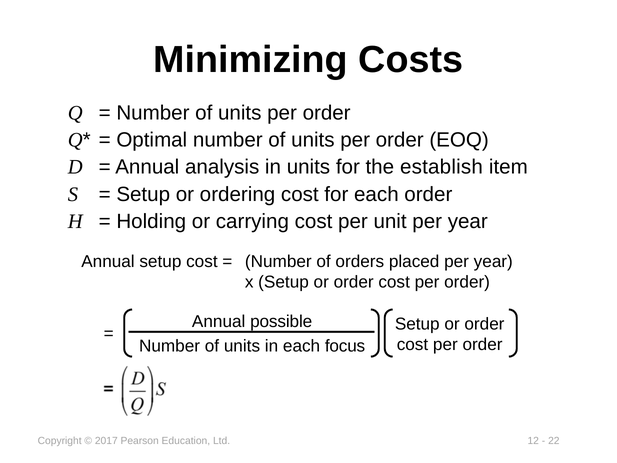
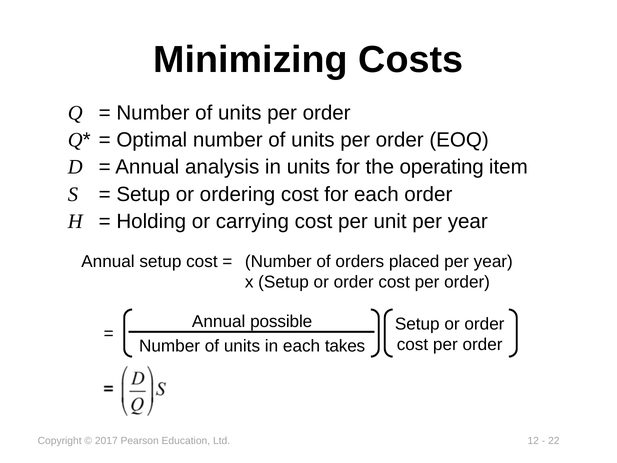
establish: establish -> operating
focus: focus -> takes
